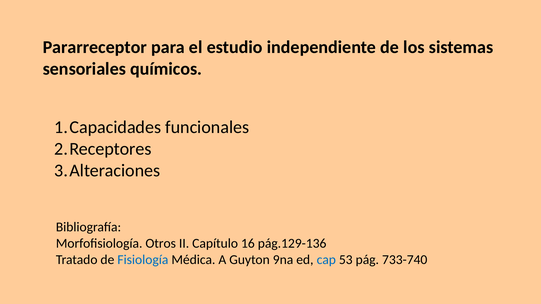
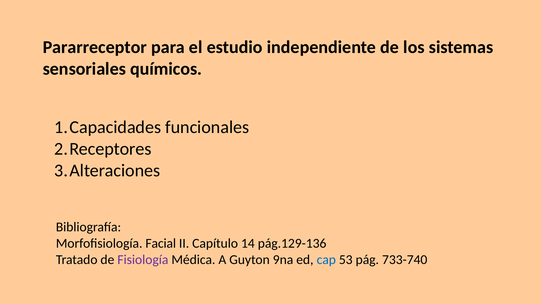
Otros: Otros -> Facial
16: 16 -> 14
Fisiología colour: blue -> purple
